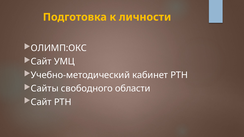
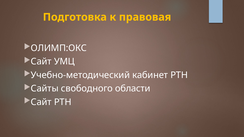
личности: личности -> правовая
